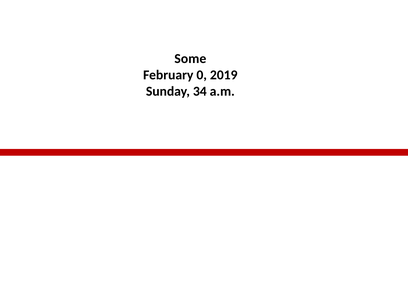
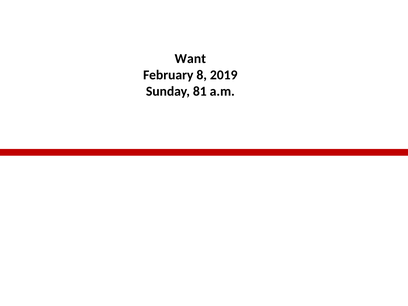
Some: Some -> Want
0: 0 -> 8
34: 34 -> 81
